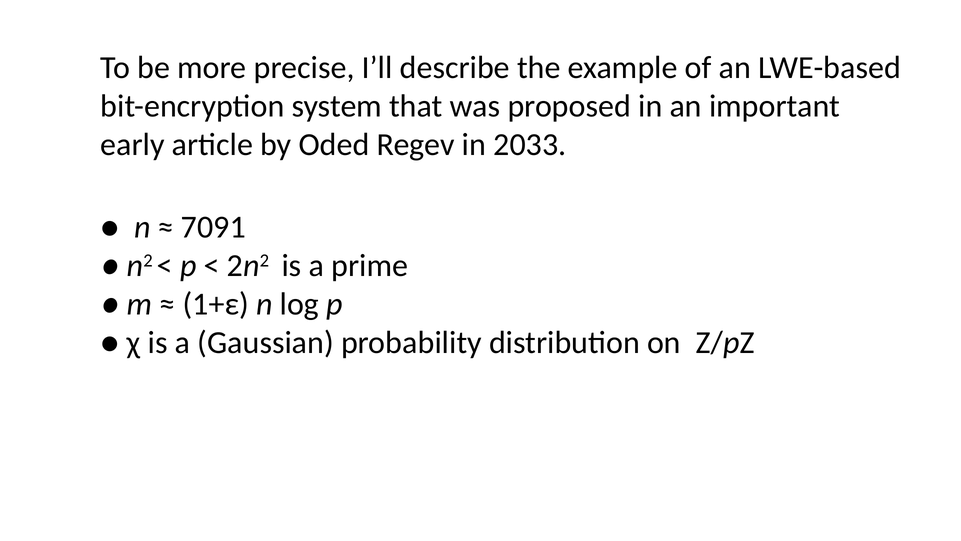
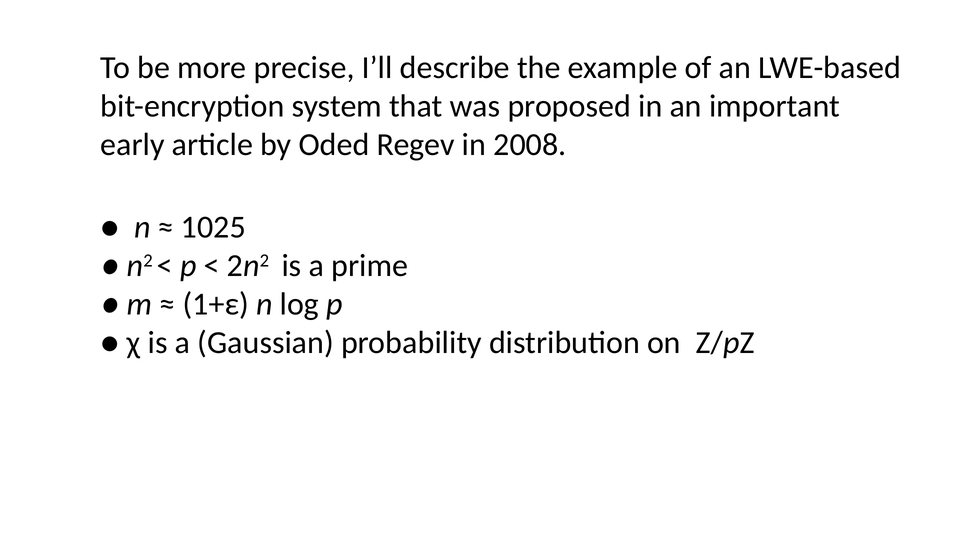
2033: 2033 -> 2008
7091: 7091 -> 1025
